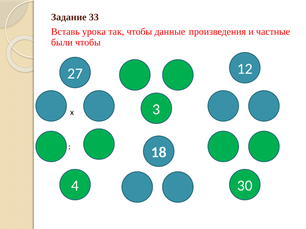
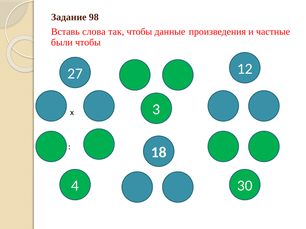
33: 33 -> 98
урока: урока -> слова
